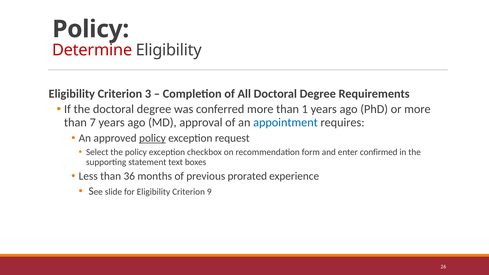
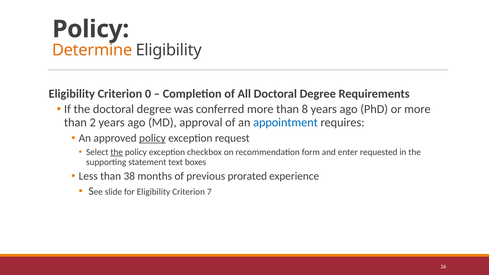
Determine colour: red -> orange
3: 3 -> 0
1: 1 -> 8
7: 7 -> 2
the at (117, 152) underline: none -> present
confirmed: confirmed -> requested
36: 36 -> 38
9: 9 -> 7
